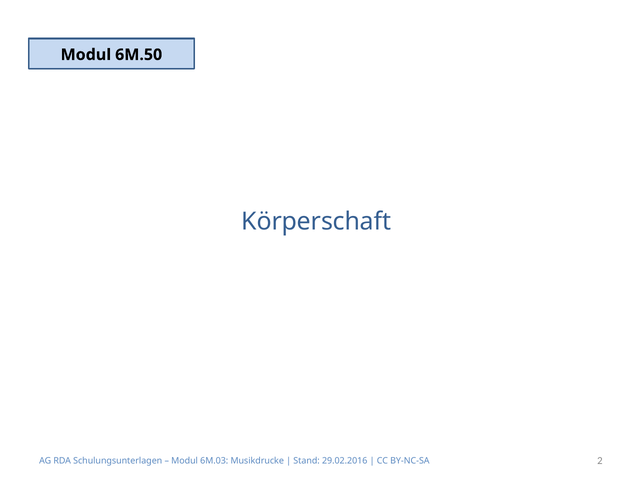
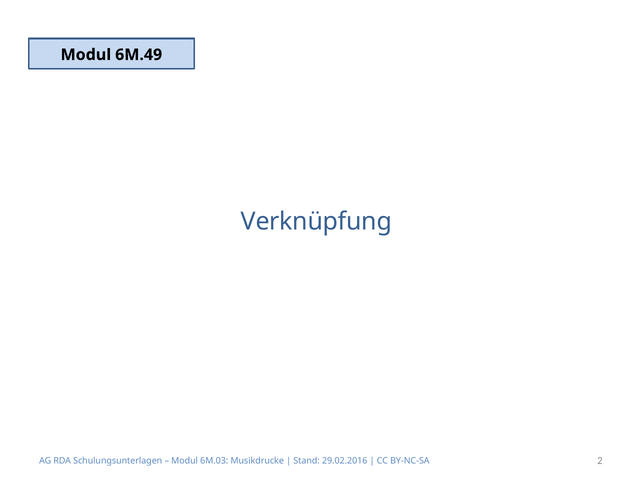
6M.50: 6M.50 -> 6M.49
Körperschaft: Körperschaft -> Verknüpfung
